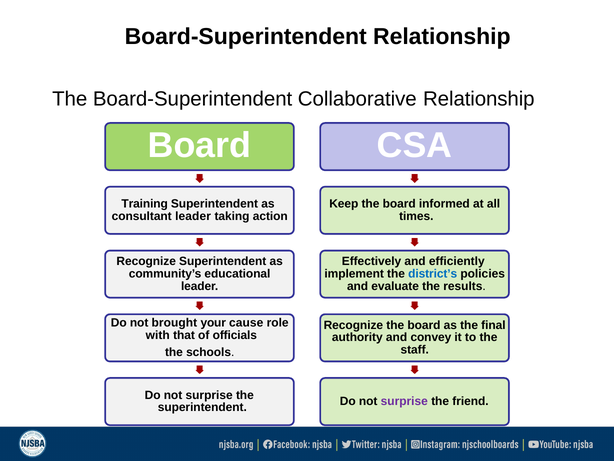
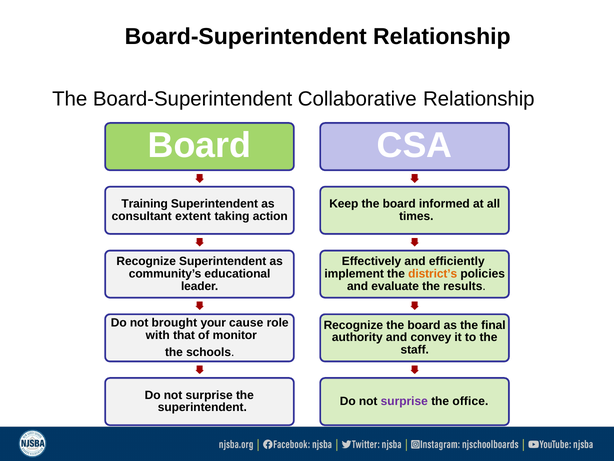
consultant leader: leader -> extent
district’s colour: blue -> orange
officials: officials -> monitor
friend: friend -> office
